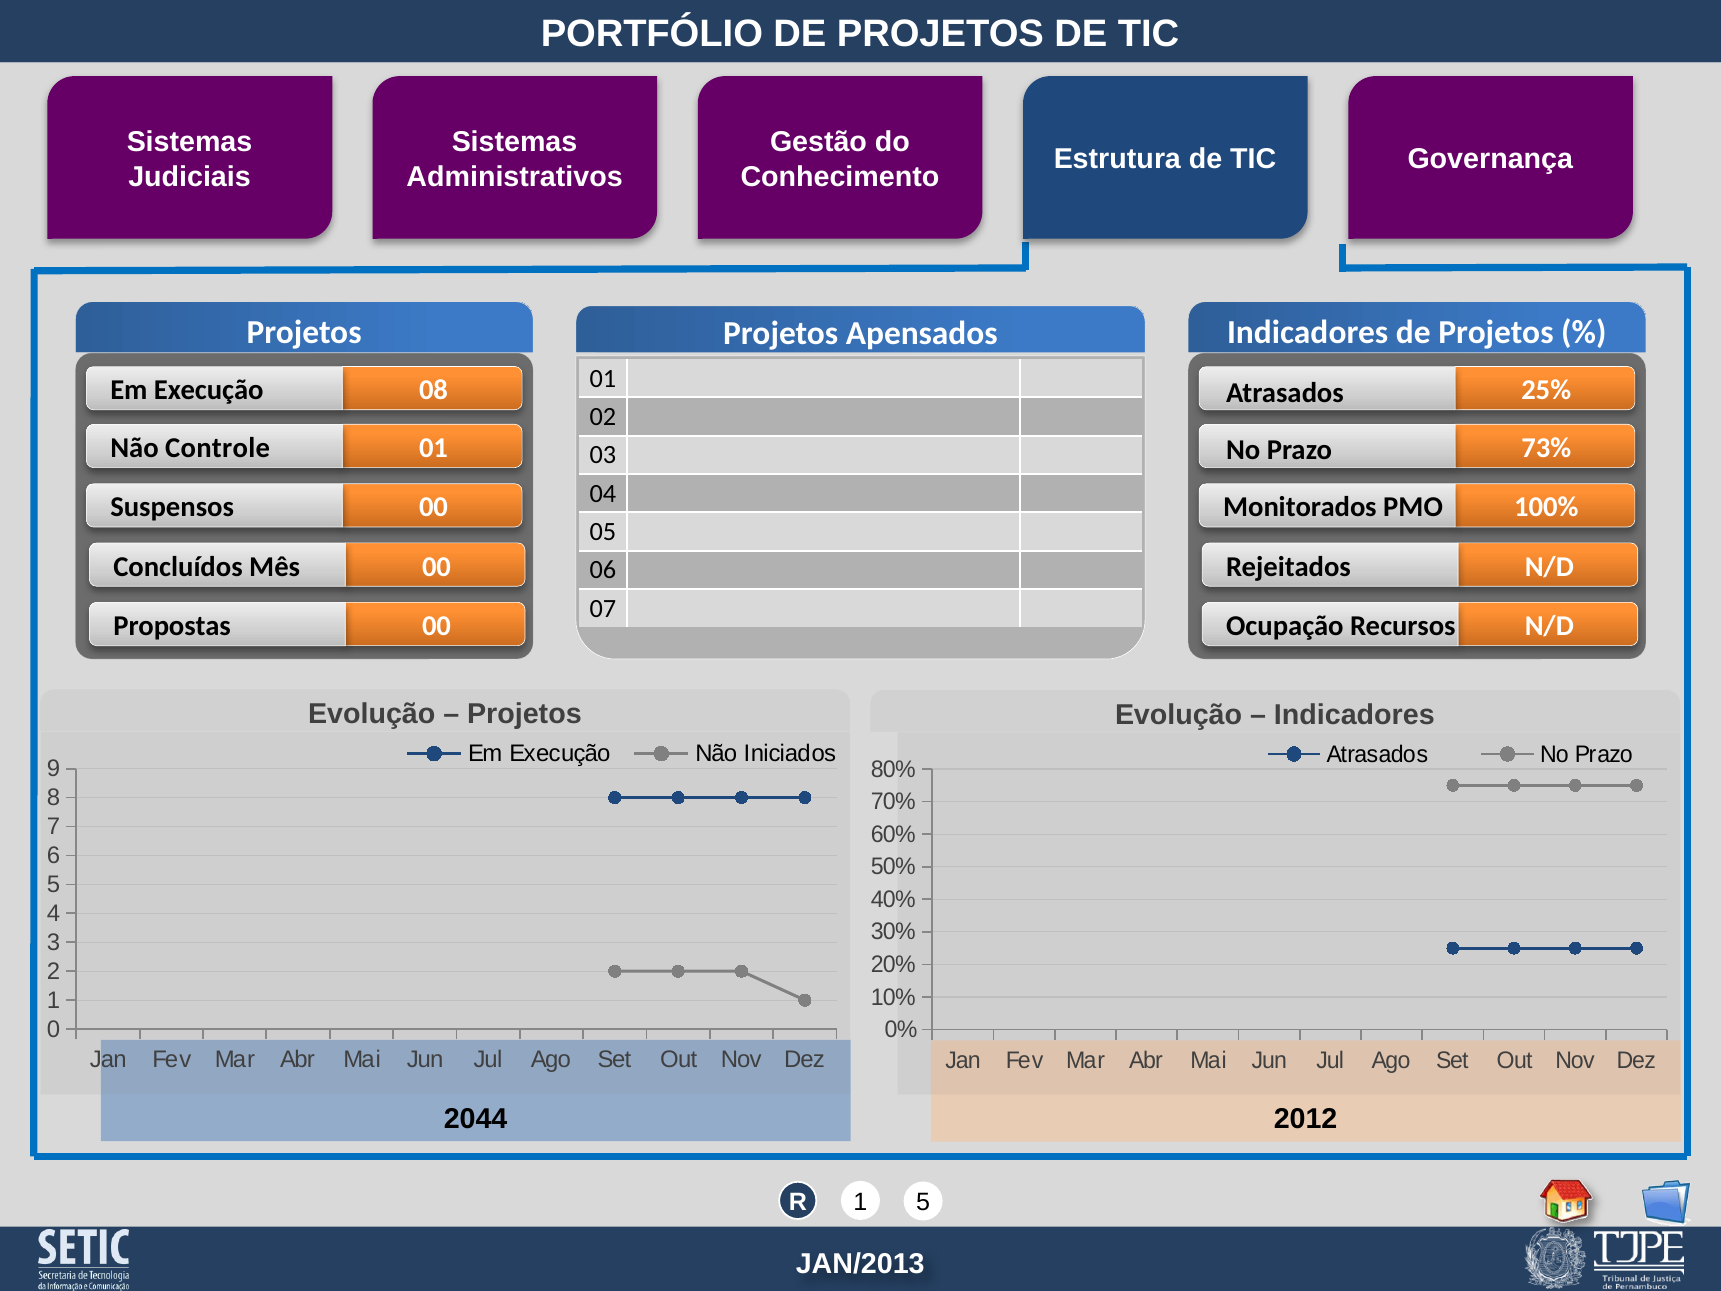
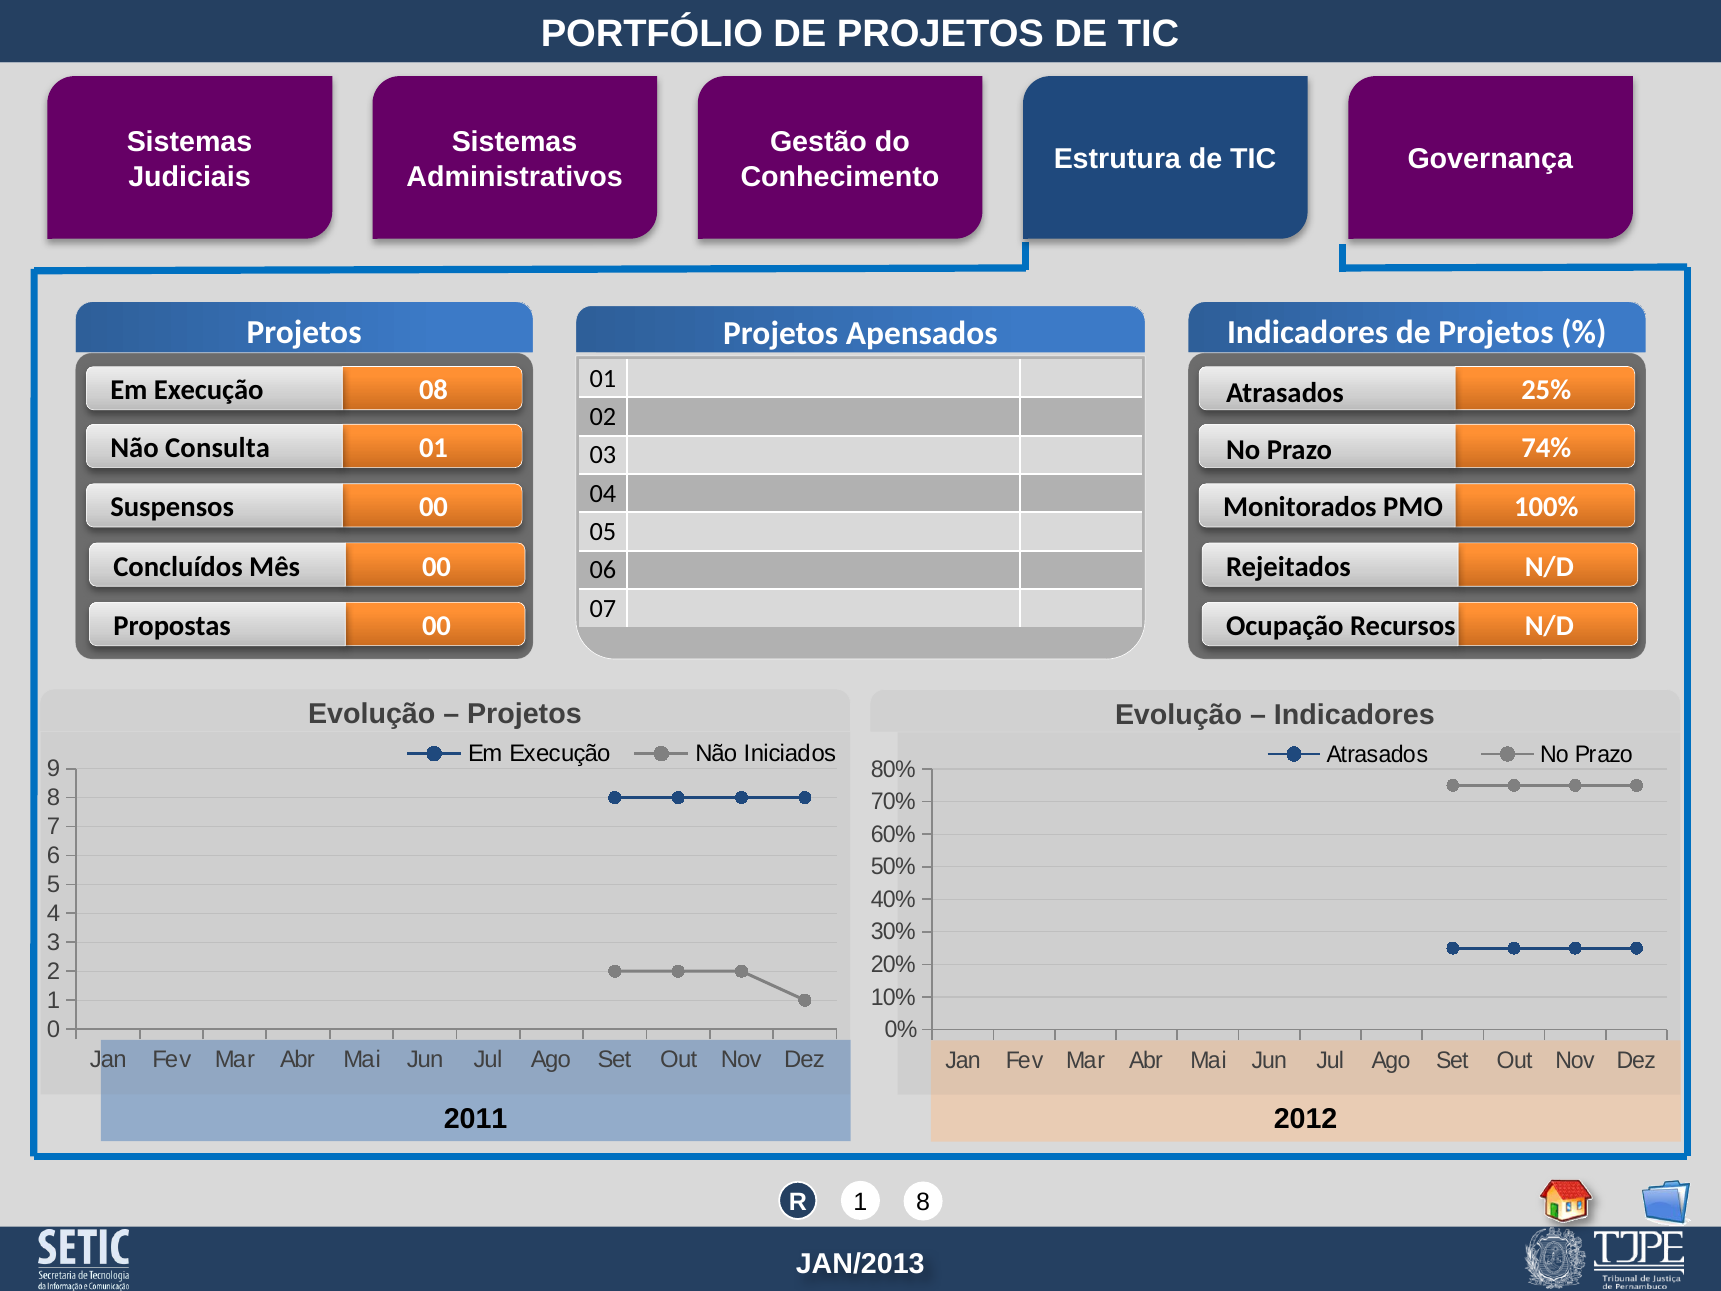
Controle: Controle -> Consulta
73%: 73% -> 74%
2044: 2044 -> 2011
R 5: 5 -> 8
